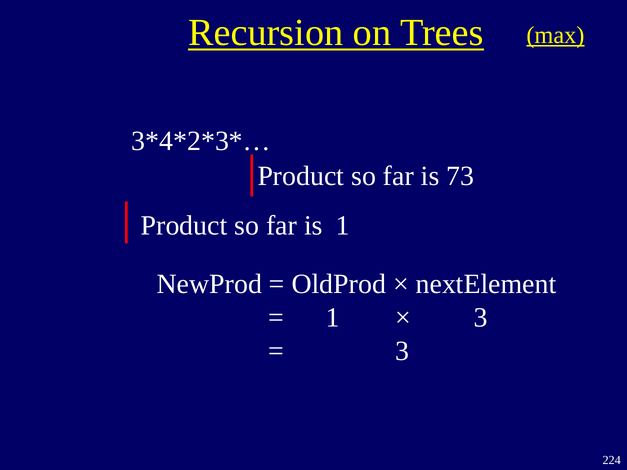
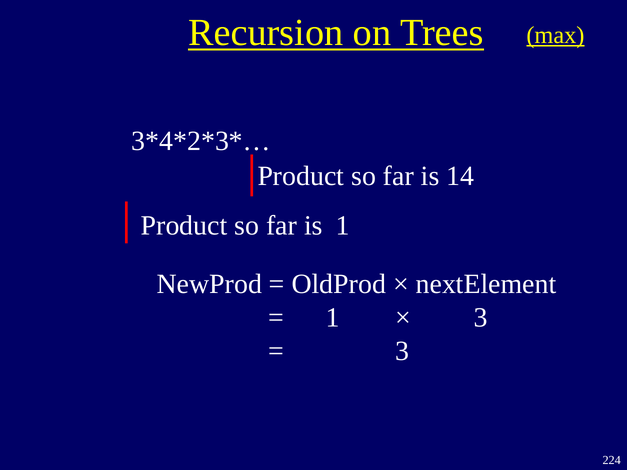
73: 73 -> 14
